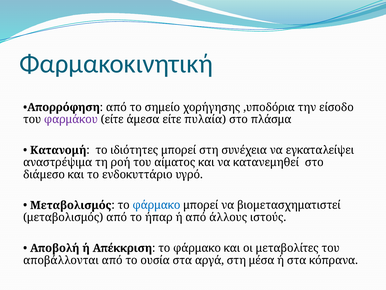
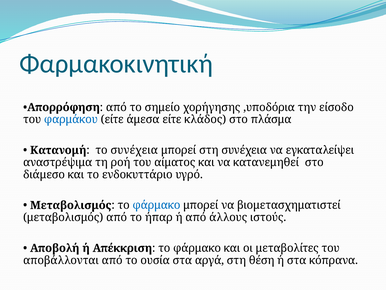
φαρμάκου colour: purple -> blue
πυλαία: πυλαία -> κλάδος
το ιδιότητες: ιδιότητες -> συνέχεια
μέσα: μέσα -> θέση
